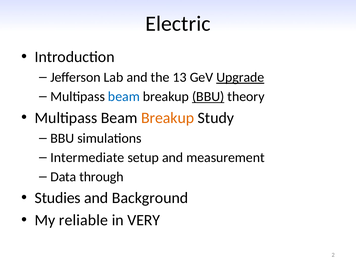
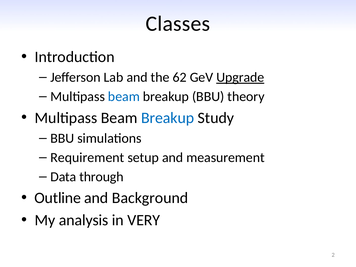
Electric: Electric -> Classes
13: 13 -> 62
BBU at (208, 97) underline: present -> none
Breakup at (168, 118) colour: orange -> blue
Intermediate: Intermediate -> Requirement
Studies: Studies -> Outline
reliable: reliable -> analysis
